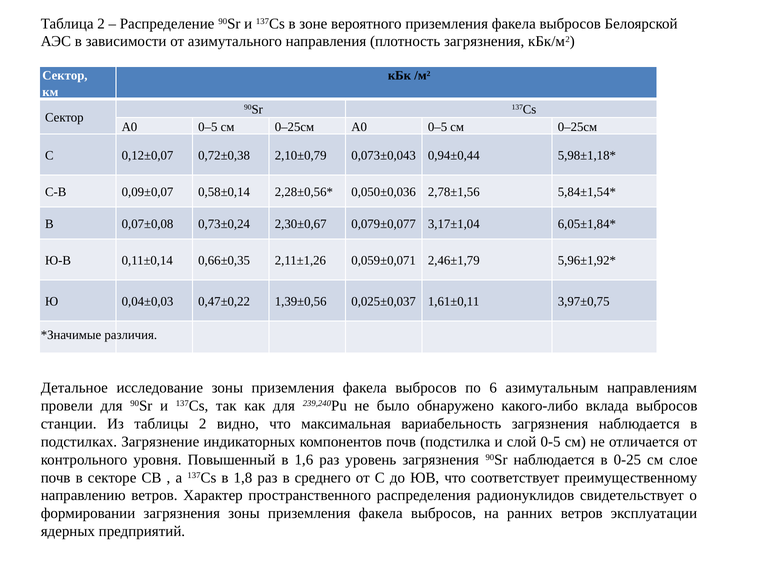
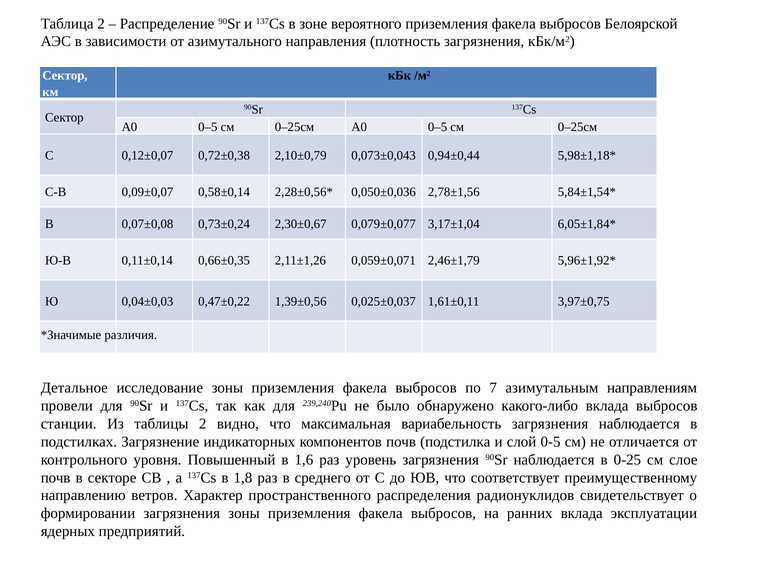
6: 6 -> 7
ранних ветров: ветров -> вклада
